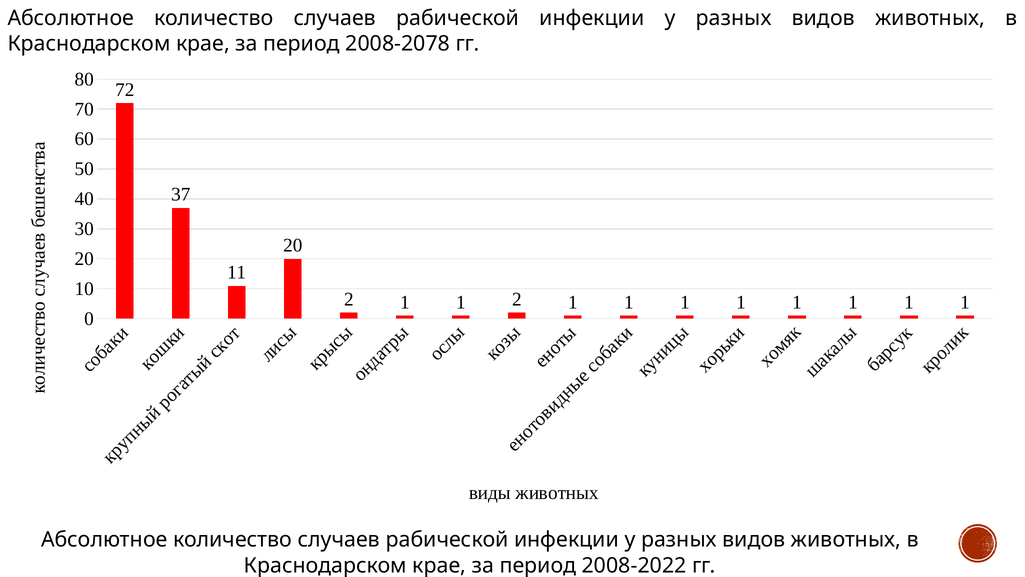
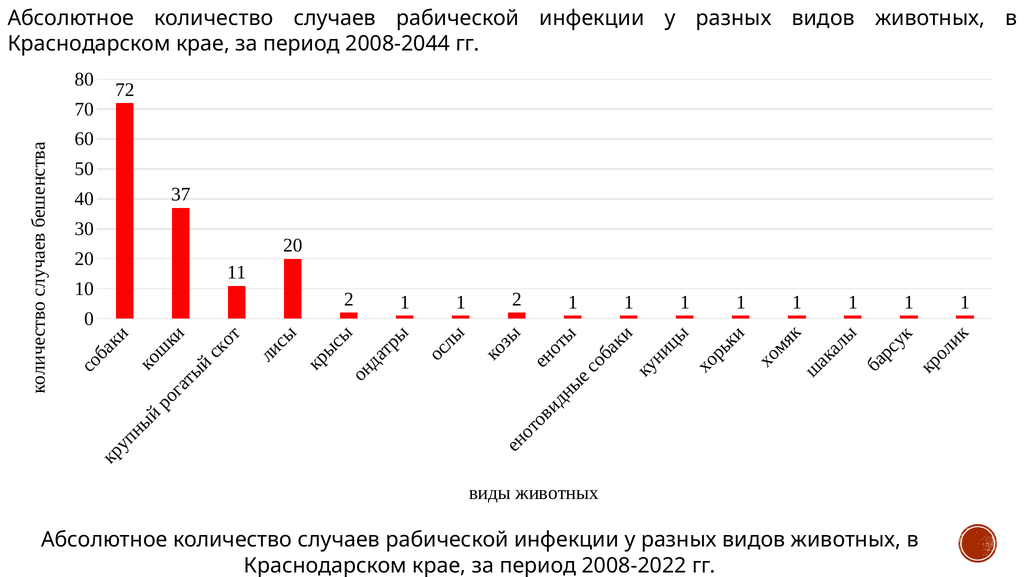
2008-2078: 2008-2078 -> 2008-2044
